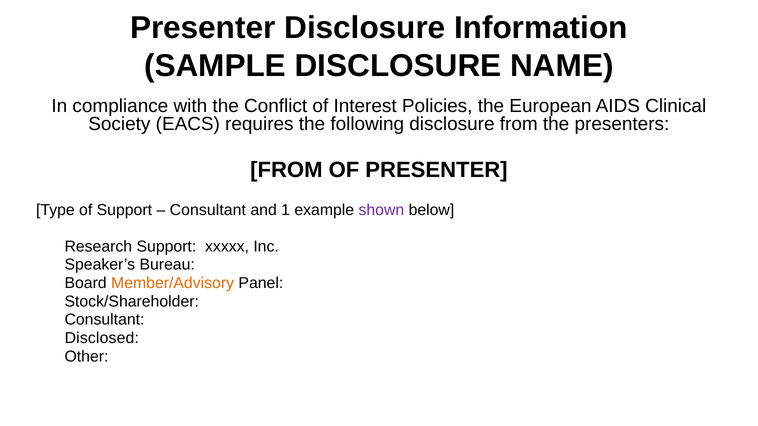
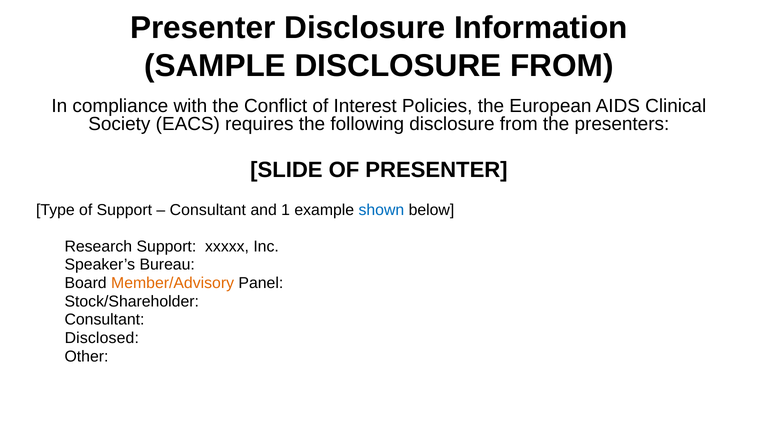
SAMPLE DISCLOSURE NAME: NAME -> FROM
FROM at (286, 170): FROM -> SLIDE
shown colour: purple -> blue
